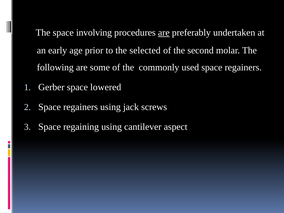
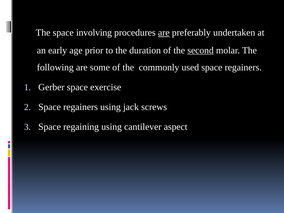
selected: selected -> duration
second underline: none -> present
lowered: lowered -> exercise
